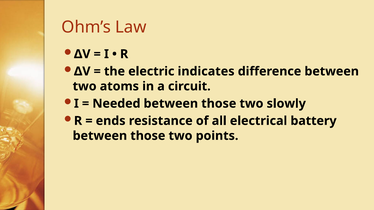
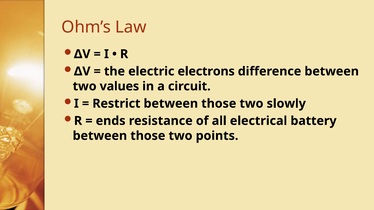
indicates: indicates -> electrons
atoms: atoms -> values
Needed: Needed -> Restrict
